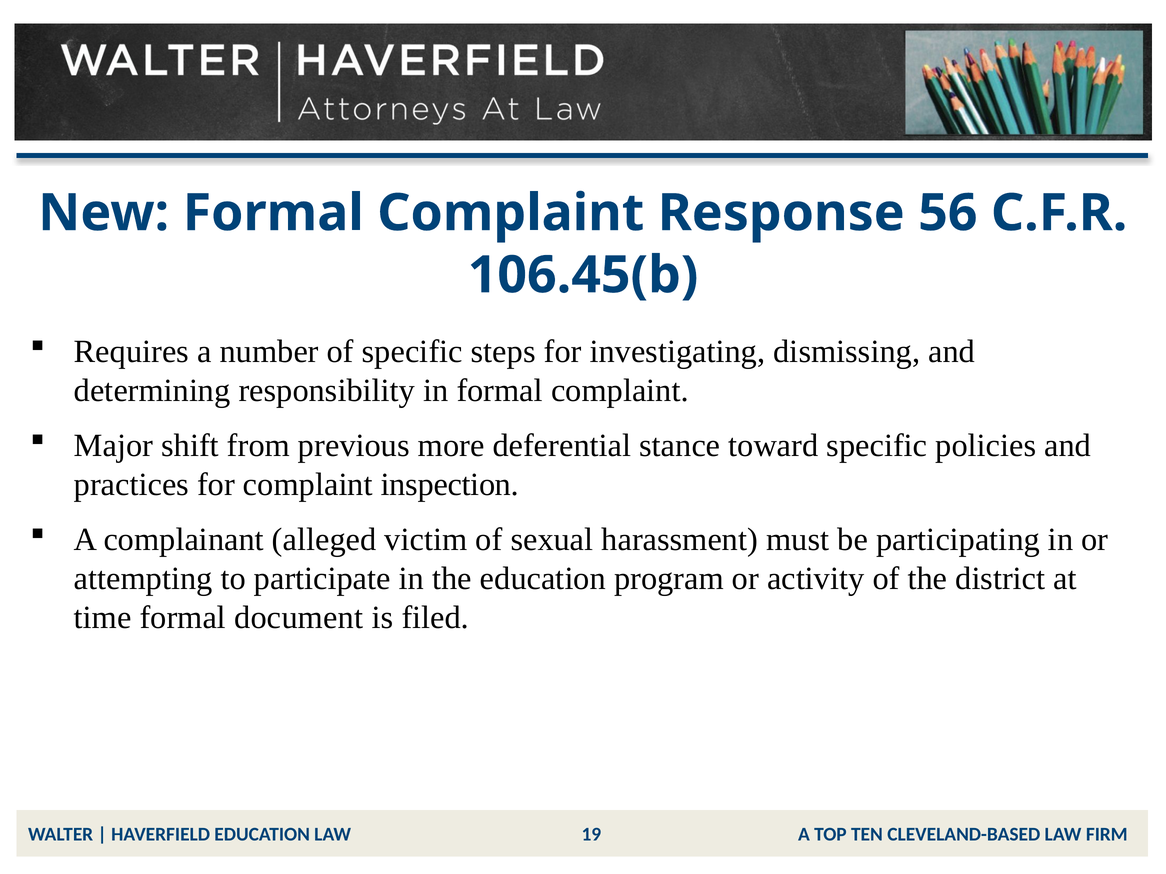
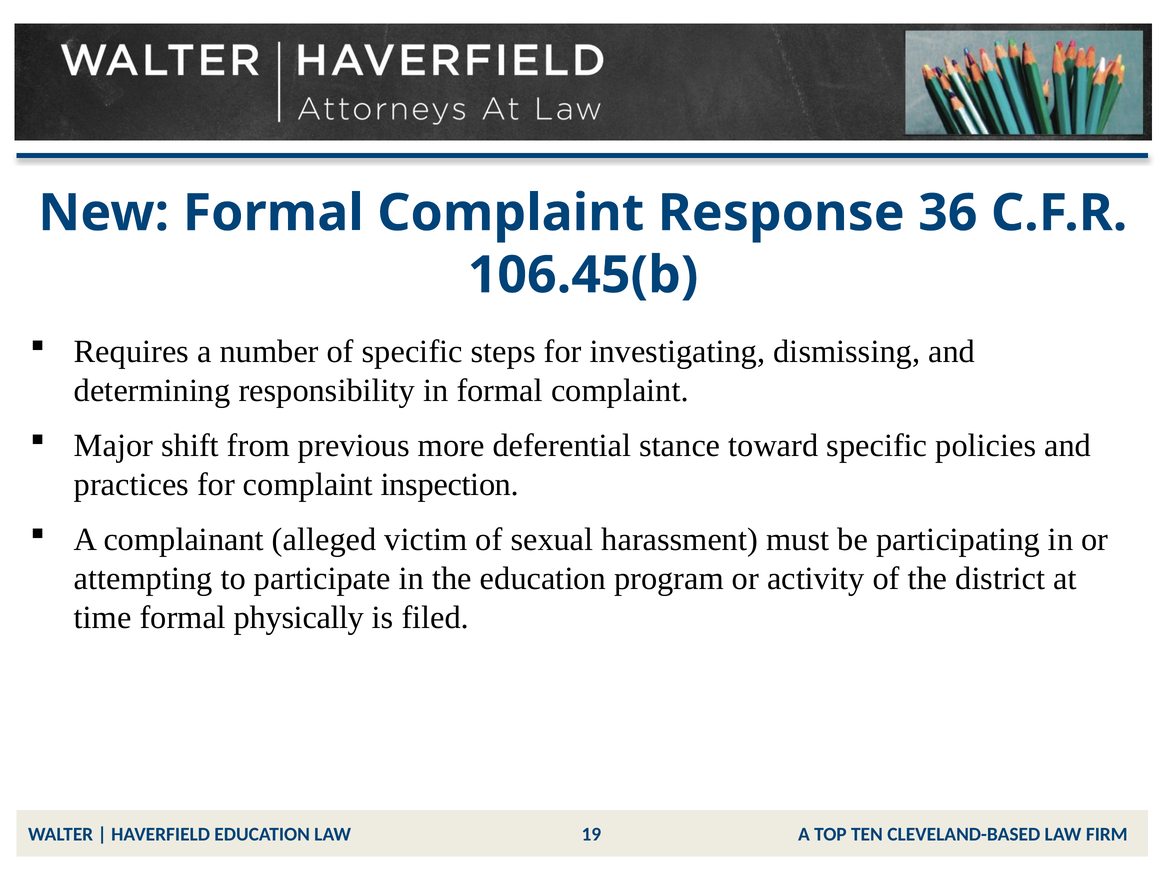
56: 56 -> 36
document: document -> physically
